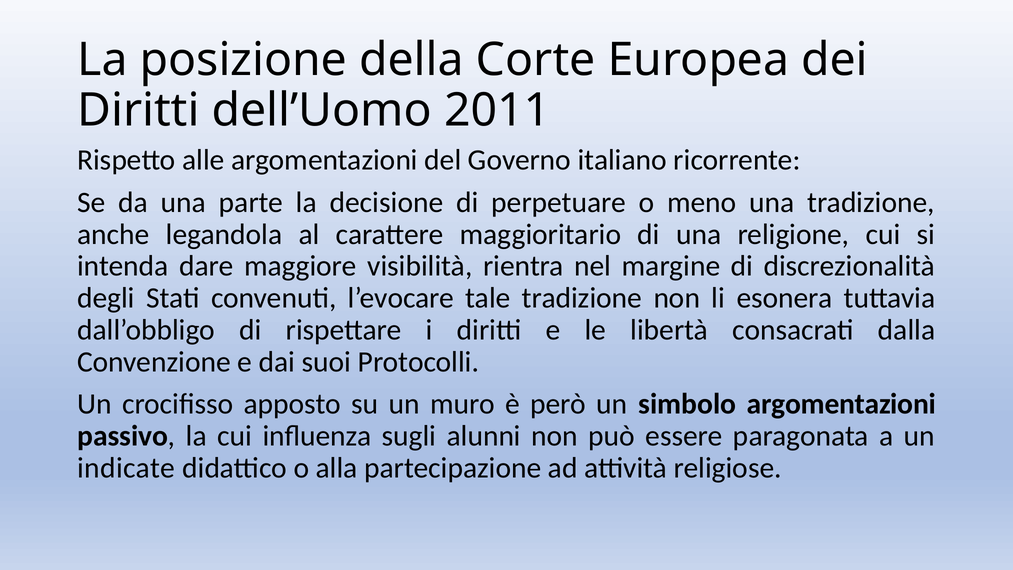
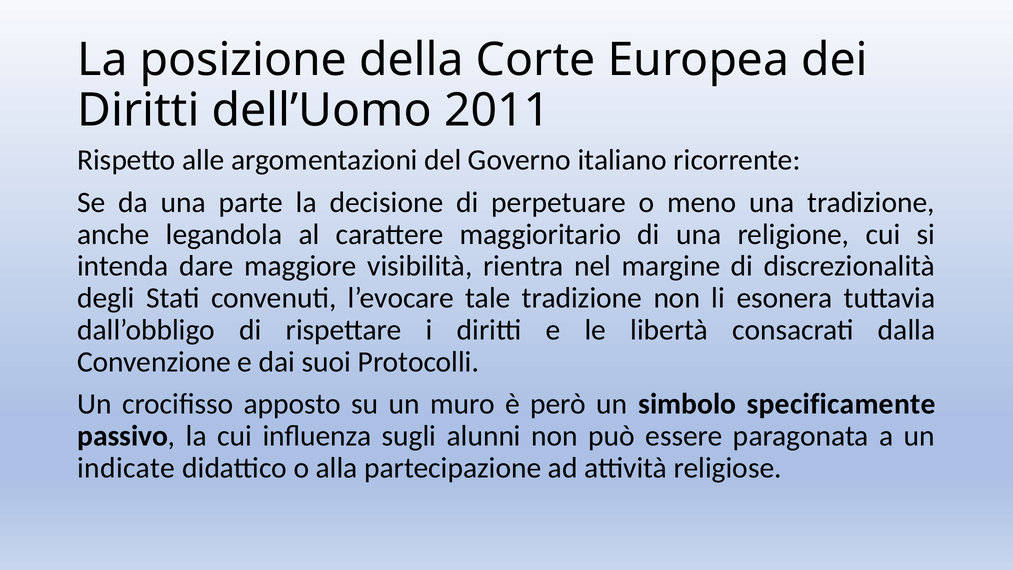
simbolo argomentazioni: argomentazioni -> specificamente
